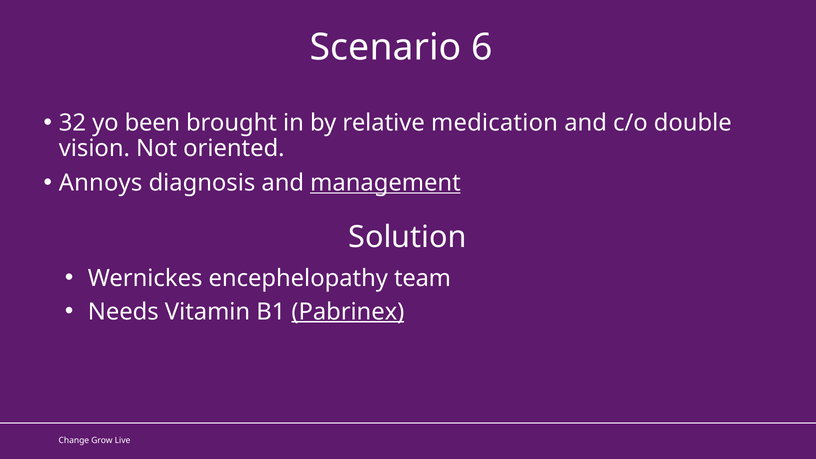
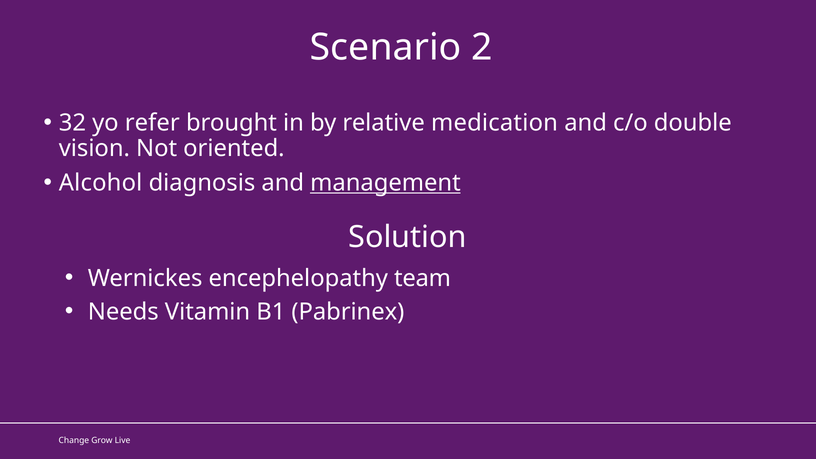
6: 6 -> 2
been: been -> refer
Annoys: Annoys -> Alcohol
Pabrinex underline: present -> none
